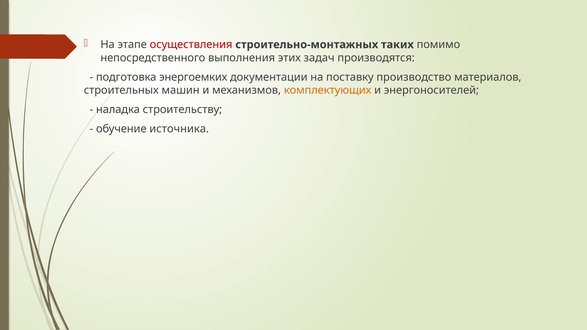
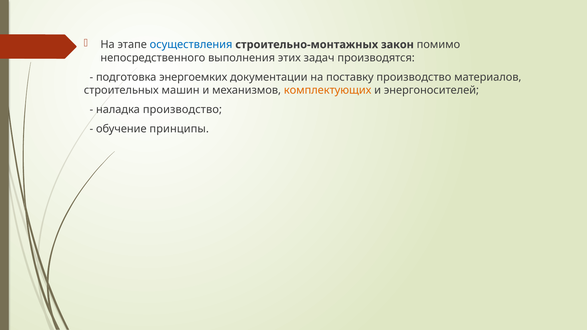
осуществления colour: red -> blue
таких: таких -> закон
наладка строительству: строительству -> производство
источника: источника -> принципы
